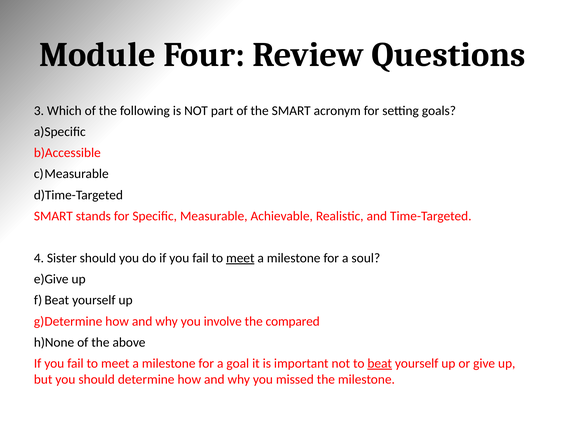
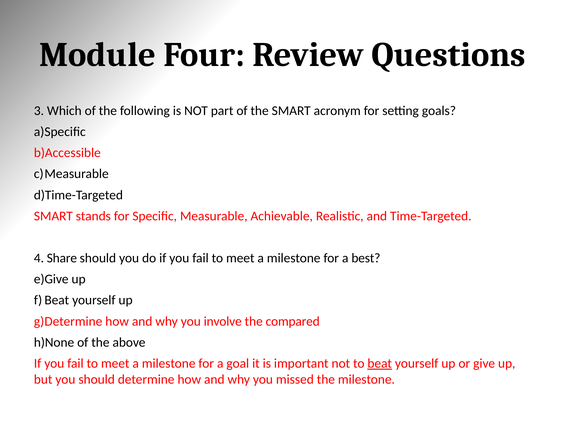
Sister: Sister -> Share
meet at (240, 258) underline: present -> none
soul: soul -> best
